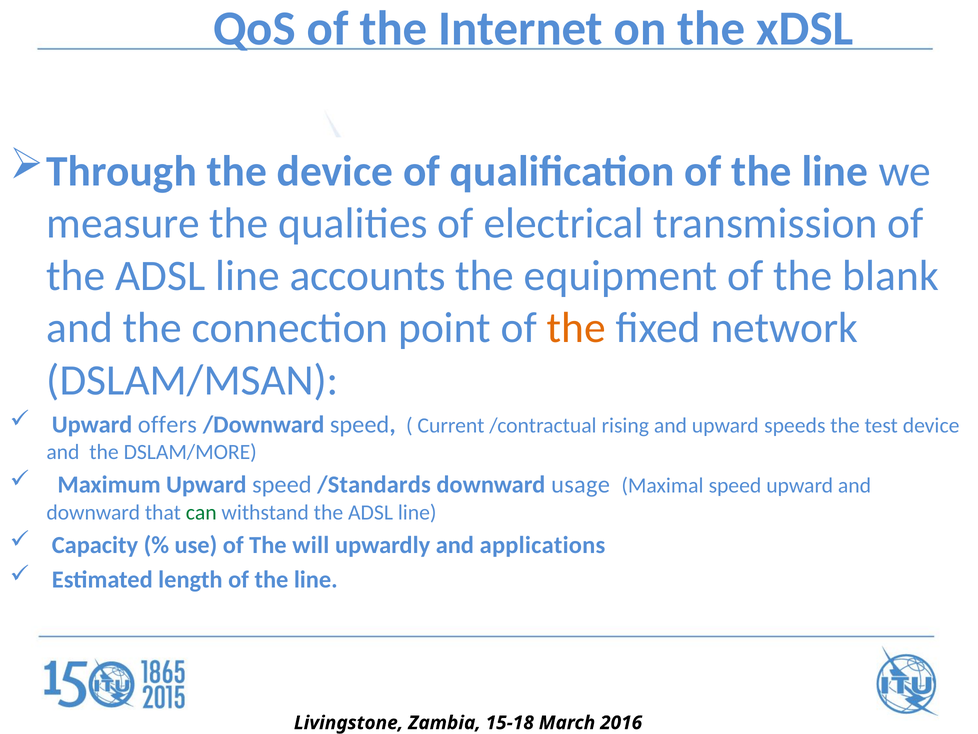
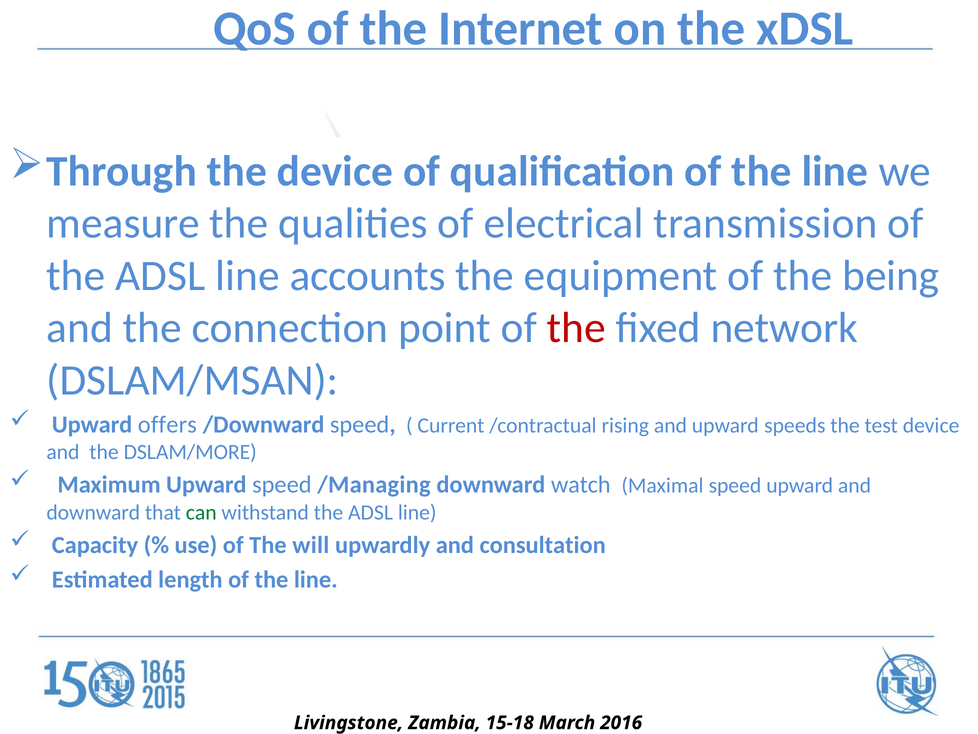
blank: blank -> being
the at (576, 328) colour: orange -> red
/Standards: /Standards -> /Managing
usage: usage -> watch
applications: applications -> consultation
